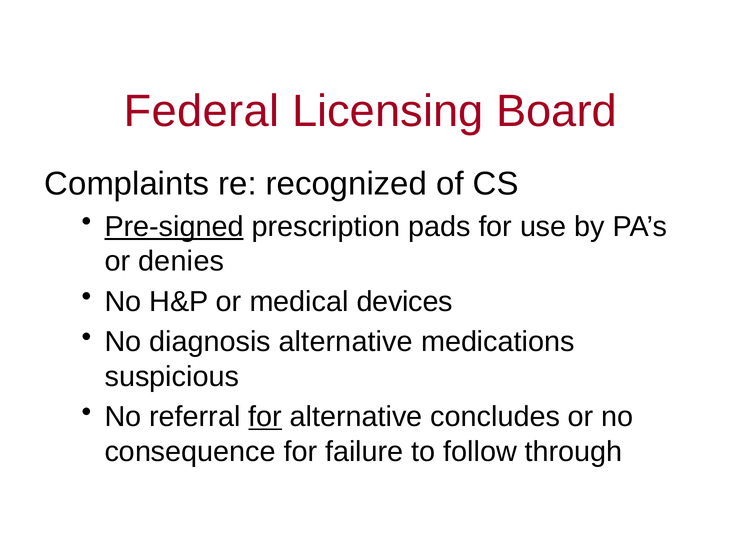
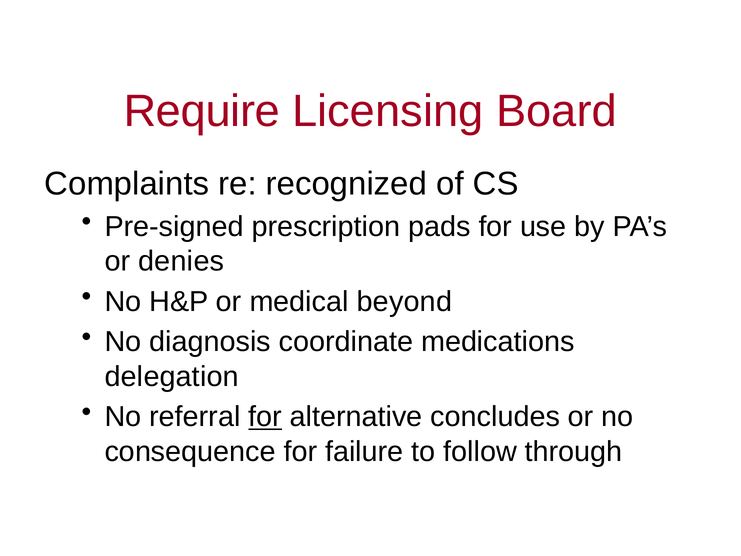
Federal: Federal -> Require
Pre-signed underline: present -> none
devices: devices -> beyond
diagnosis alternative: alternative -> coordinate
suspicious: suspicious -> delegation
